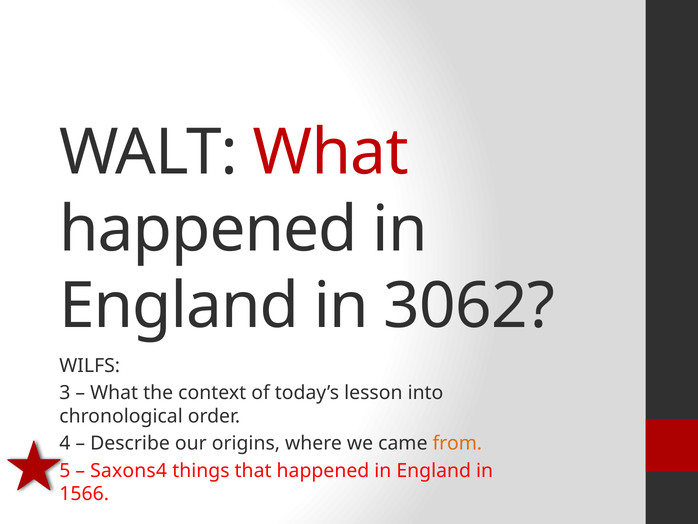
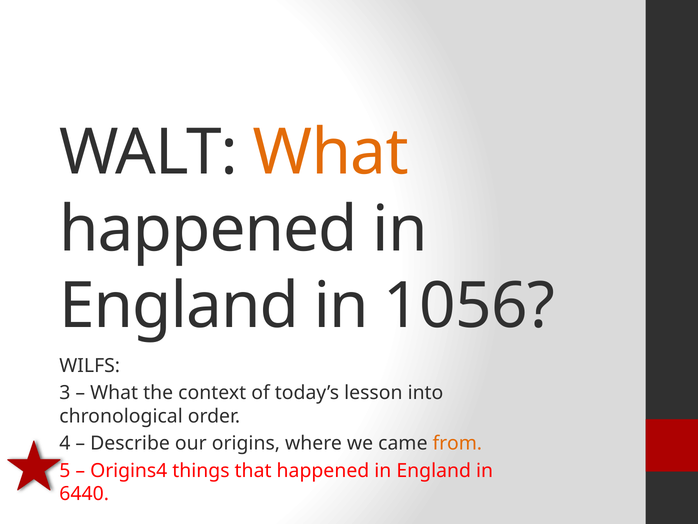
What at (331, 152) colour: red -> orange
3062: 3062 -> 1056
Saxons4: Saxons4 -> Origins4
1566: 1566 -> 6440
